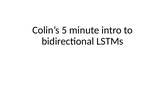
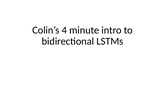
5: 5 -> 4
